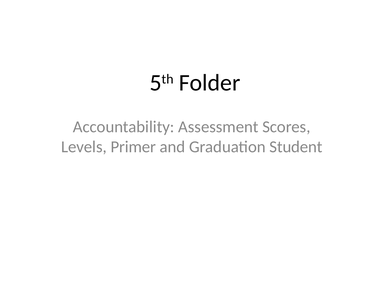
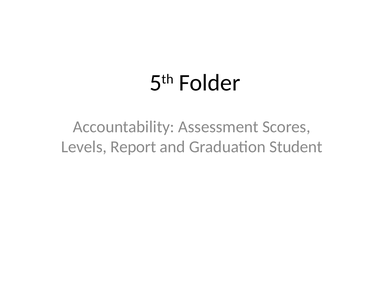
Primer: Primer -> Report
